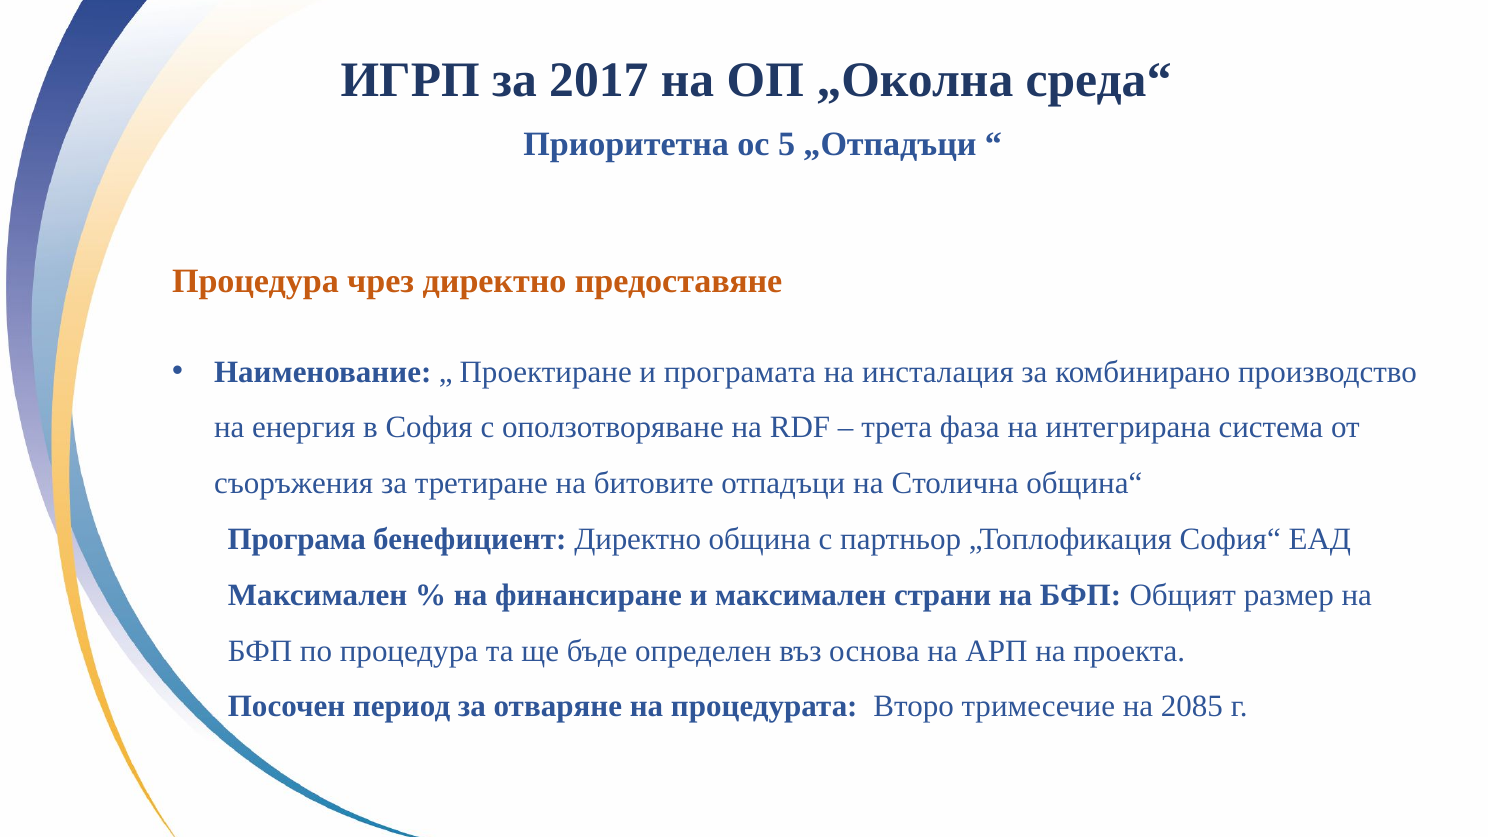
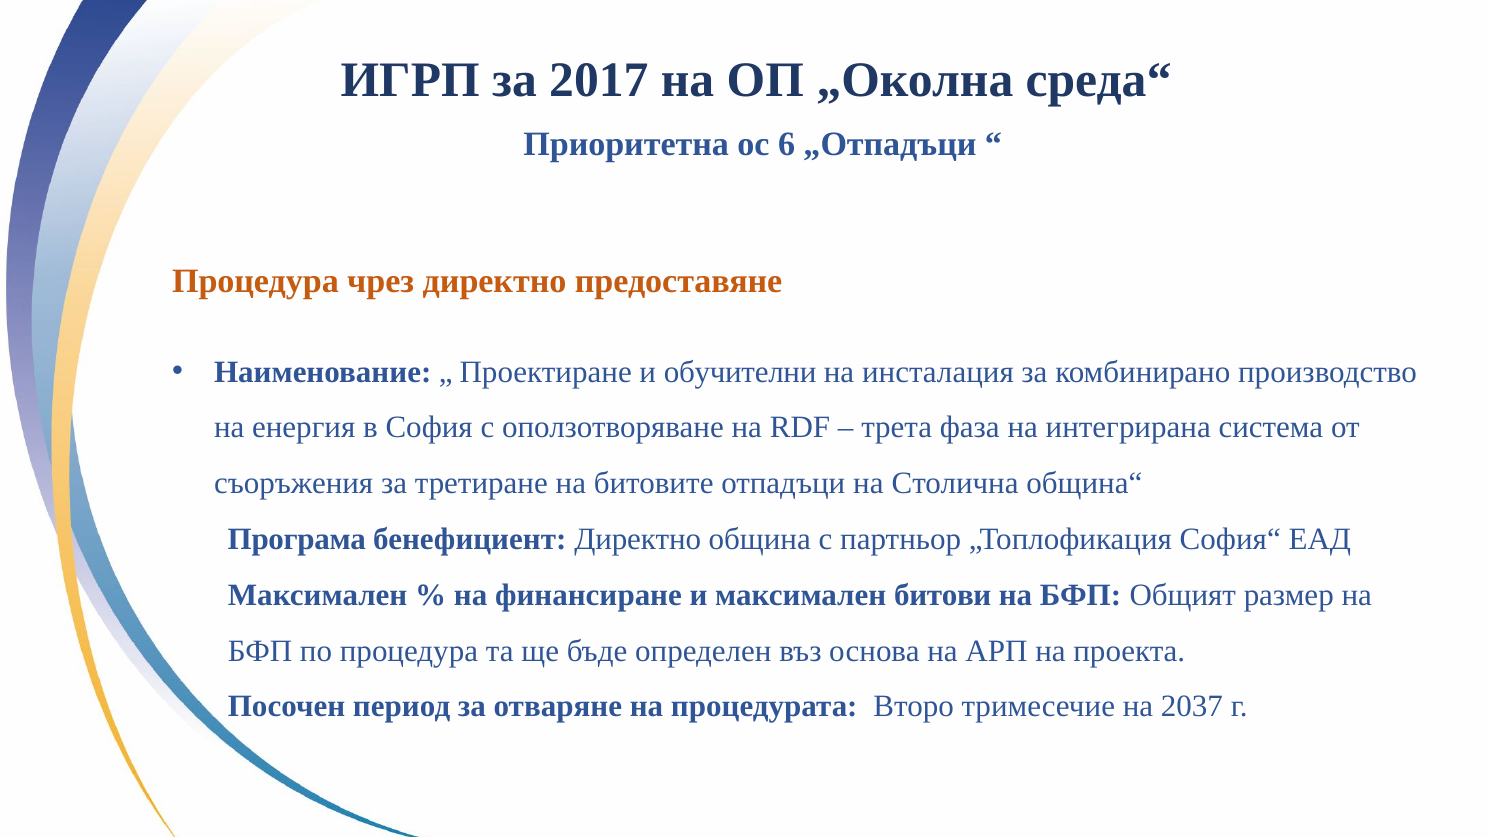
5: 5 -> 6
програмата: програмата -> обучителни
страни: страни -> битови
2085: 2085 -> 2037
